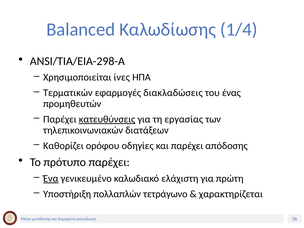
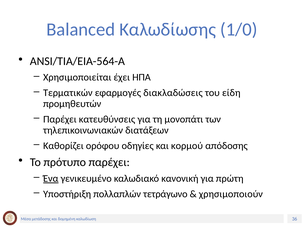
1/4: 1/4 -> 1/0
ANSI/TIA/EIA-298-A: ANSI/TIA/EIA-298-A -> ANSI/TIA/EIA-564-A
ίνες: ίνες -> έχει
ένας: ένας -> είδη
κατευθύνσεις underline: present -> none
εργασίας: εργασίας -> μονοπάτι
και παρέχει: παρέχει -> κορμού
ελάχιστη: ελάχιστη -> κανονική
χαρακτηρίζεται: χαρακτηρίζεται -> χρησιμοποιούν
